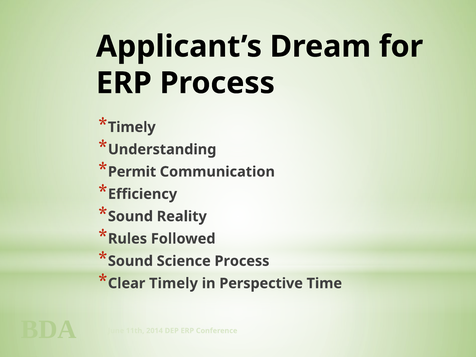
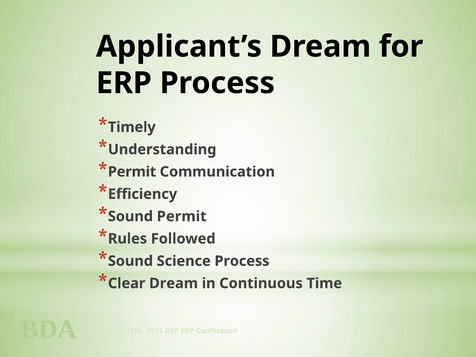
Sound Reality: Reality -> Permit
Clear Timely: Timely -> Dream
Perspective: Perspective -> Continuous
